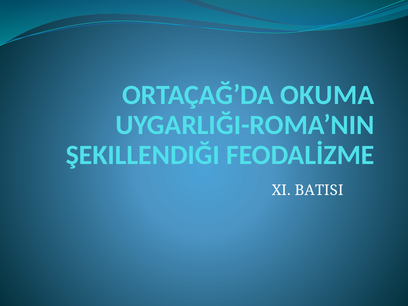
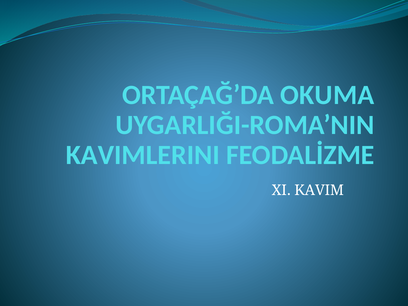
ŞEKILLENDIĞI: ŞEKILLENDIĞI -> KAVIMLERINI
BATISI: BATISI -> KAVIM
